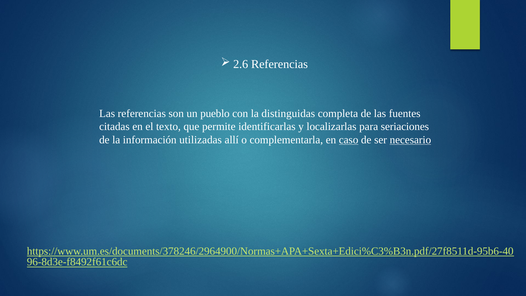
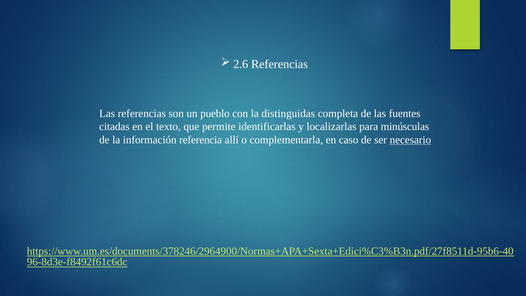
seriaciones: seriaciones -> minúsculas
utilizadas: utilizadas -> referencia
caso underline: present -> none
